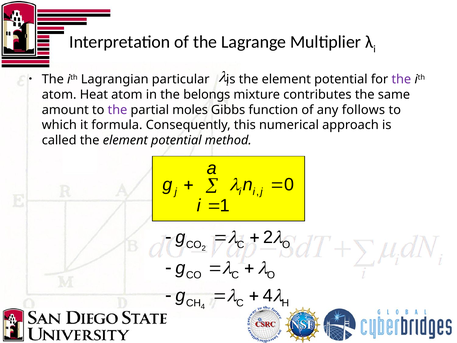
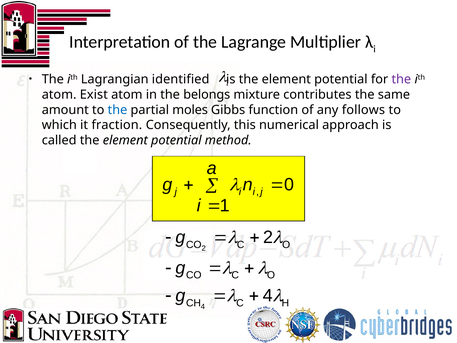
particular: particular -> identified
Heat: Heat -> Exist
the at (117, 110) colour: purple -> blue
formula: formula -> fraction
